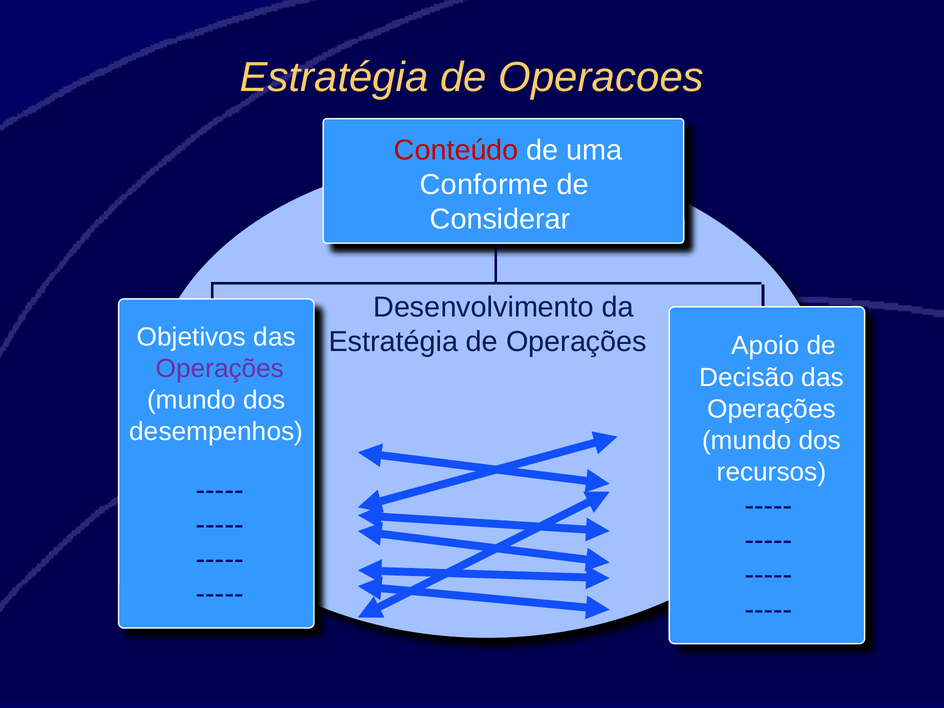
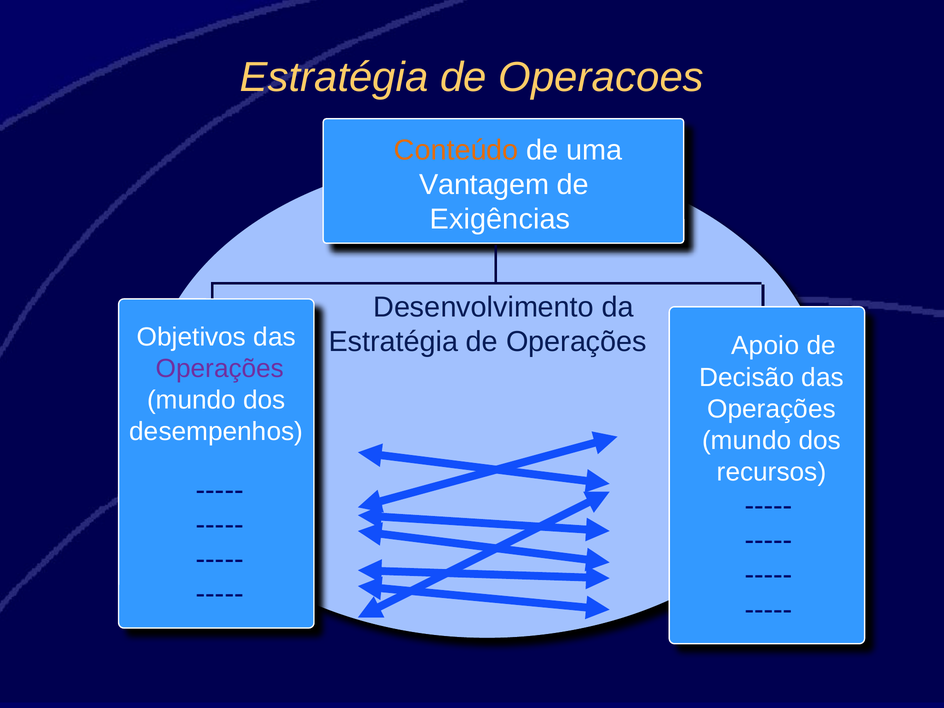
Conteúdo colour: red -> orange
Conforme: Conforme -> Vantagem
Considerar: Considerar -> Exigências
